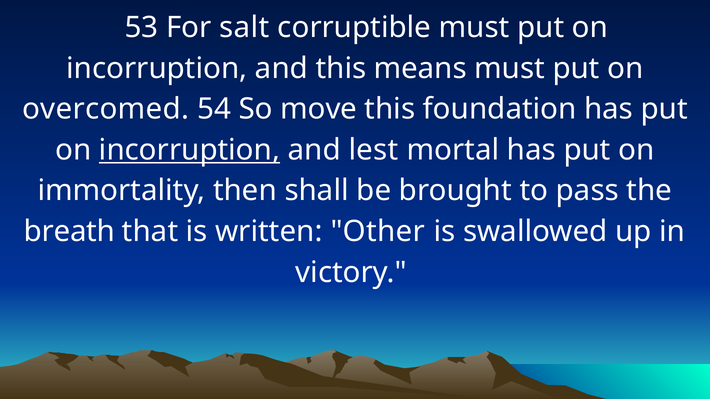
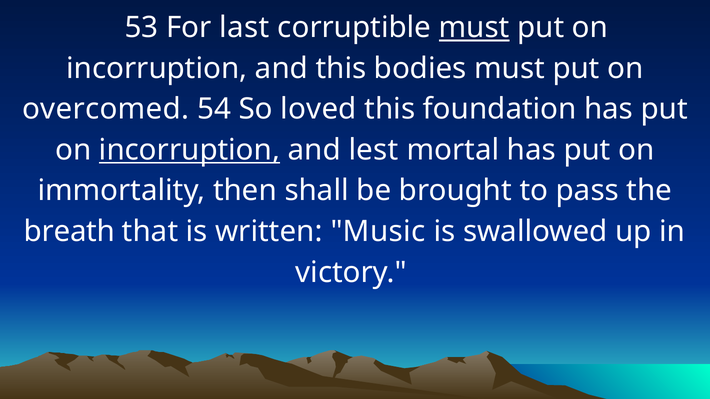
salt: salt -> last
must at (474, 28) underline: none -> present
means: means -> bodies
move: move -> loved
Other: Other -> Music
